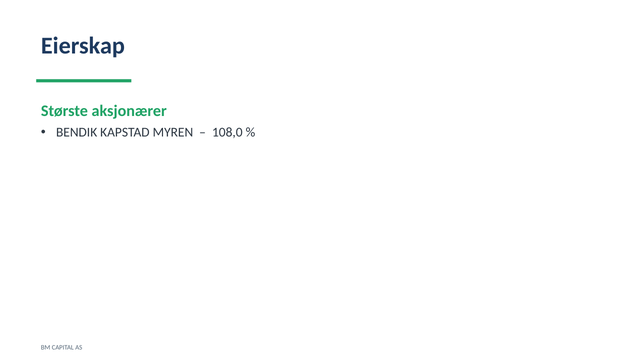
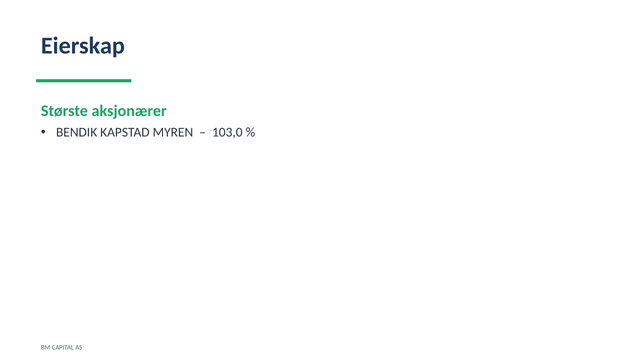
108,0: 108,0 -> 103,0
